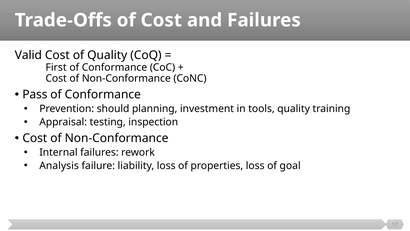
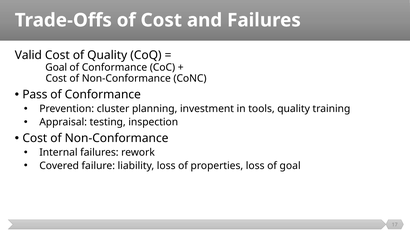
First at (56, 67): First -> Goal
should: should -> cluster
Analysis: Analysis -> Covered
